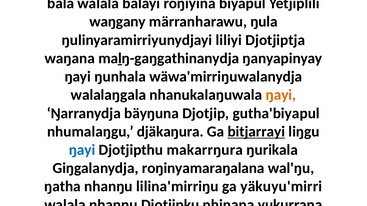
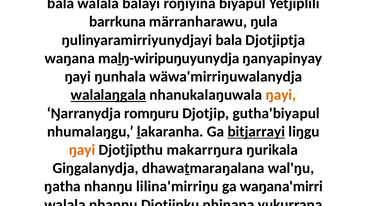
waŋgany: waŋgany -> barrkuna
ŋulinyaramirriyunydjayi liliyi: liliyi -> bala
maḻŋ-gaŋgathinanydja: maḻŋ-gaŋgathinanydja -> maḻŋ-wiripuŋuyunydja
walalaŋgala underline: none -> present
bäyŋuna: bäyŋuna -> romŋuru
djäkaŋura: djäkaŋura -> ḻakaranha
ŋayi at (82, 150) colour: blue -> orange
roŋinyamaraŋalana: roŋinyamaraŋalana -> dhawaṯmaraŋalana
yäkuyu'mirri: yäkuyu'mirri -> waŋana'mirri
